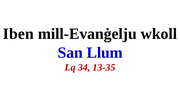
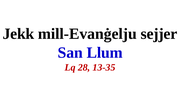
Iben: Iben -> Jekk
wkoll: wkoll -> sejjer
34: 34 -> 28
